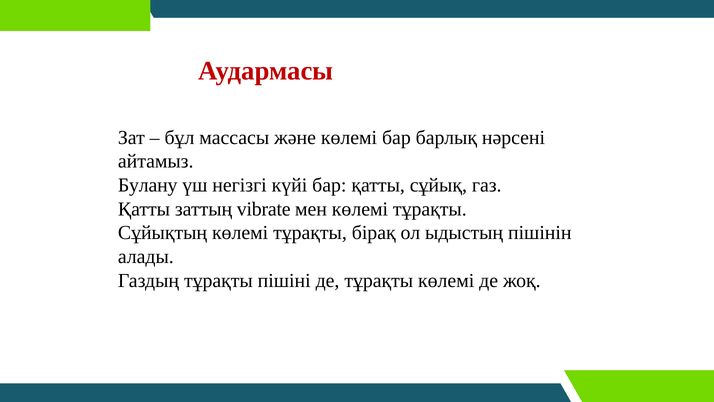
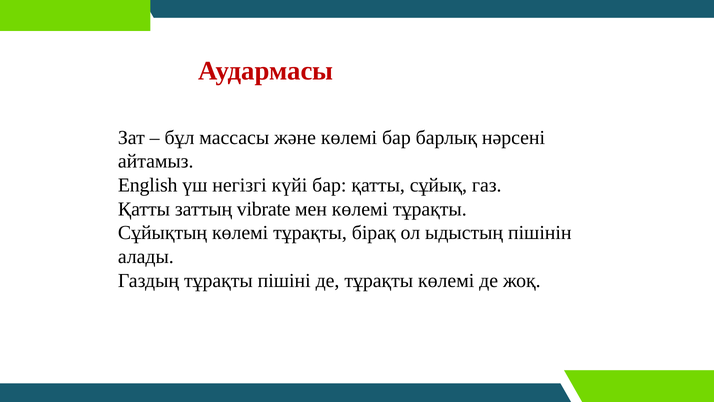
Булану: Булану -> English
